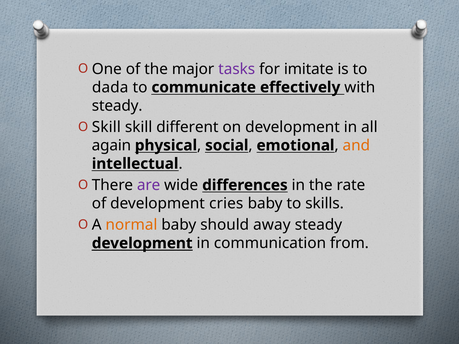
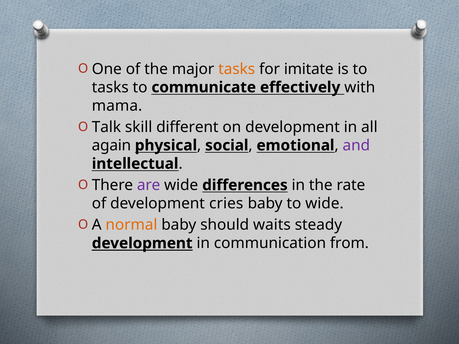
tasks at (237, 69) colour: purple -> orange
dada at (110, 87): dada -> tasks
steady at (117, 106): steady -> mama
Skill at (106, 127): Skill -> Talk
and colour: orange -> purple
to skills: skills -> wide
away: away -> waits
